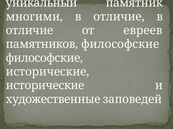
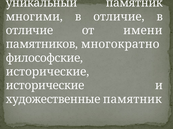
евреев: евреев -> имени
памятников философские: философские -> многократно
художественные заповедей: заповедей -> памятник
